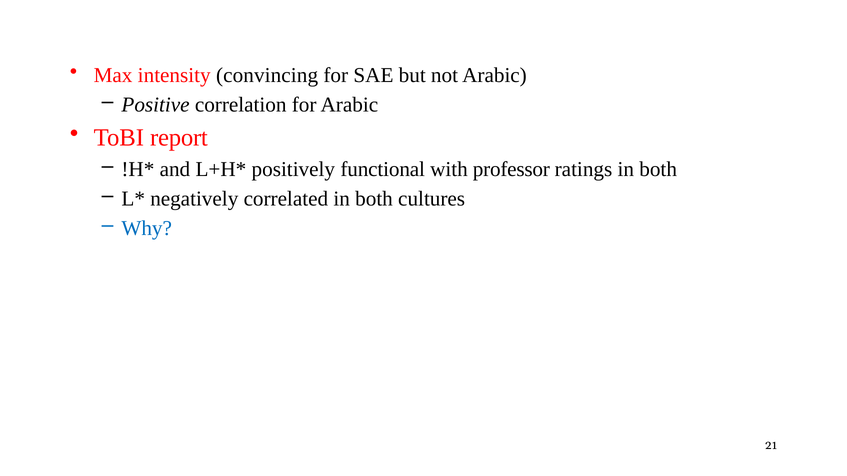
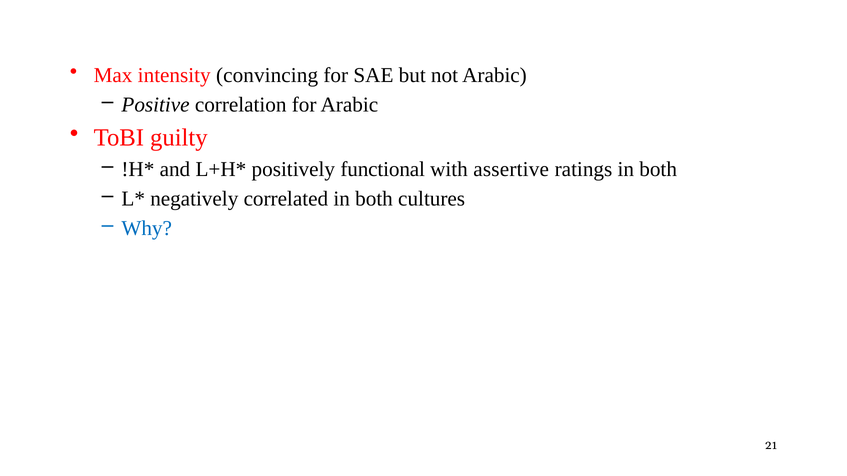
report: report -> guilty
professor: professor -> assertive
